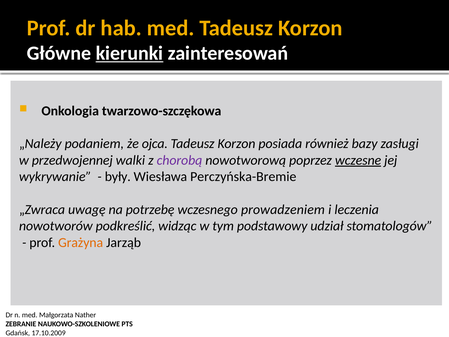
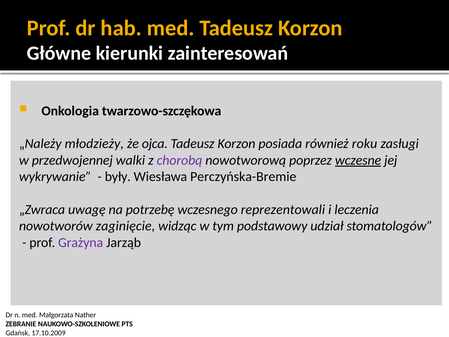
kierunki underline: present -> none
podaniem: podaniem -> młodzieży
bazy: bazy -> roku
prowadzeniem: prowadzeniem -> reprezentowali
podkreślić: podkreślić -> zaginięcie
Grażyna colour: orange -> purple
